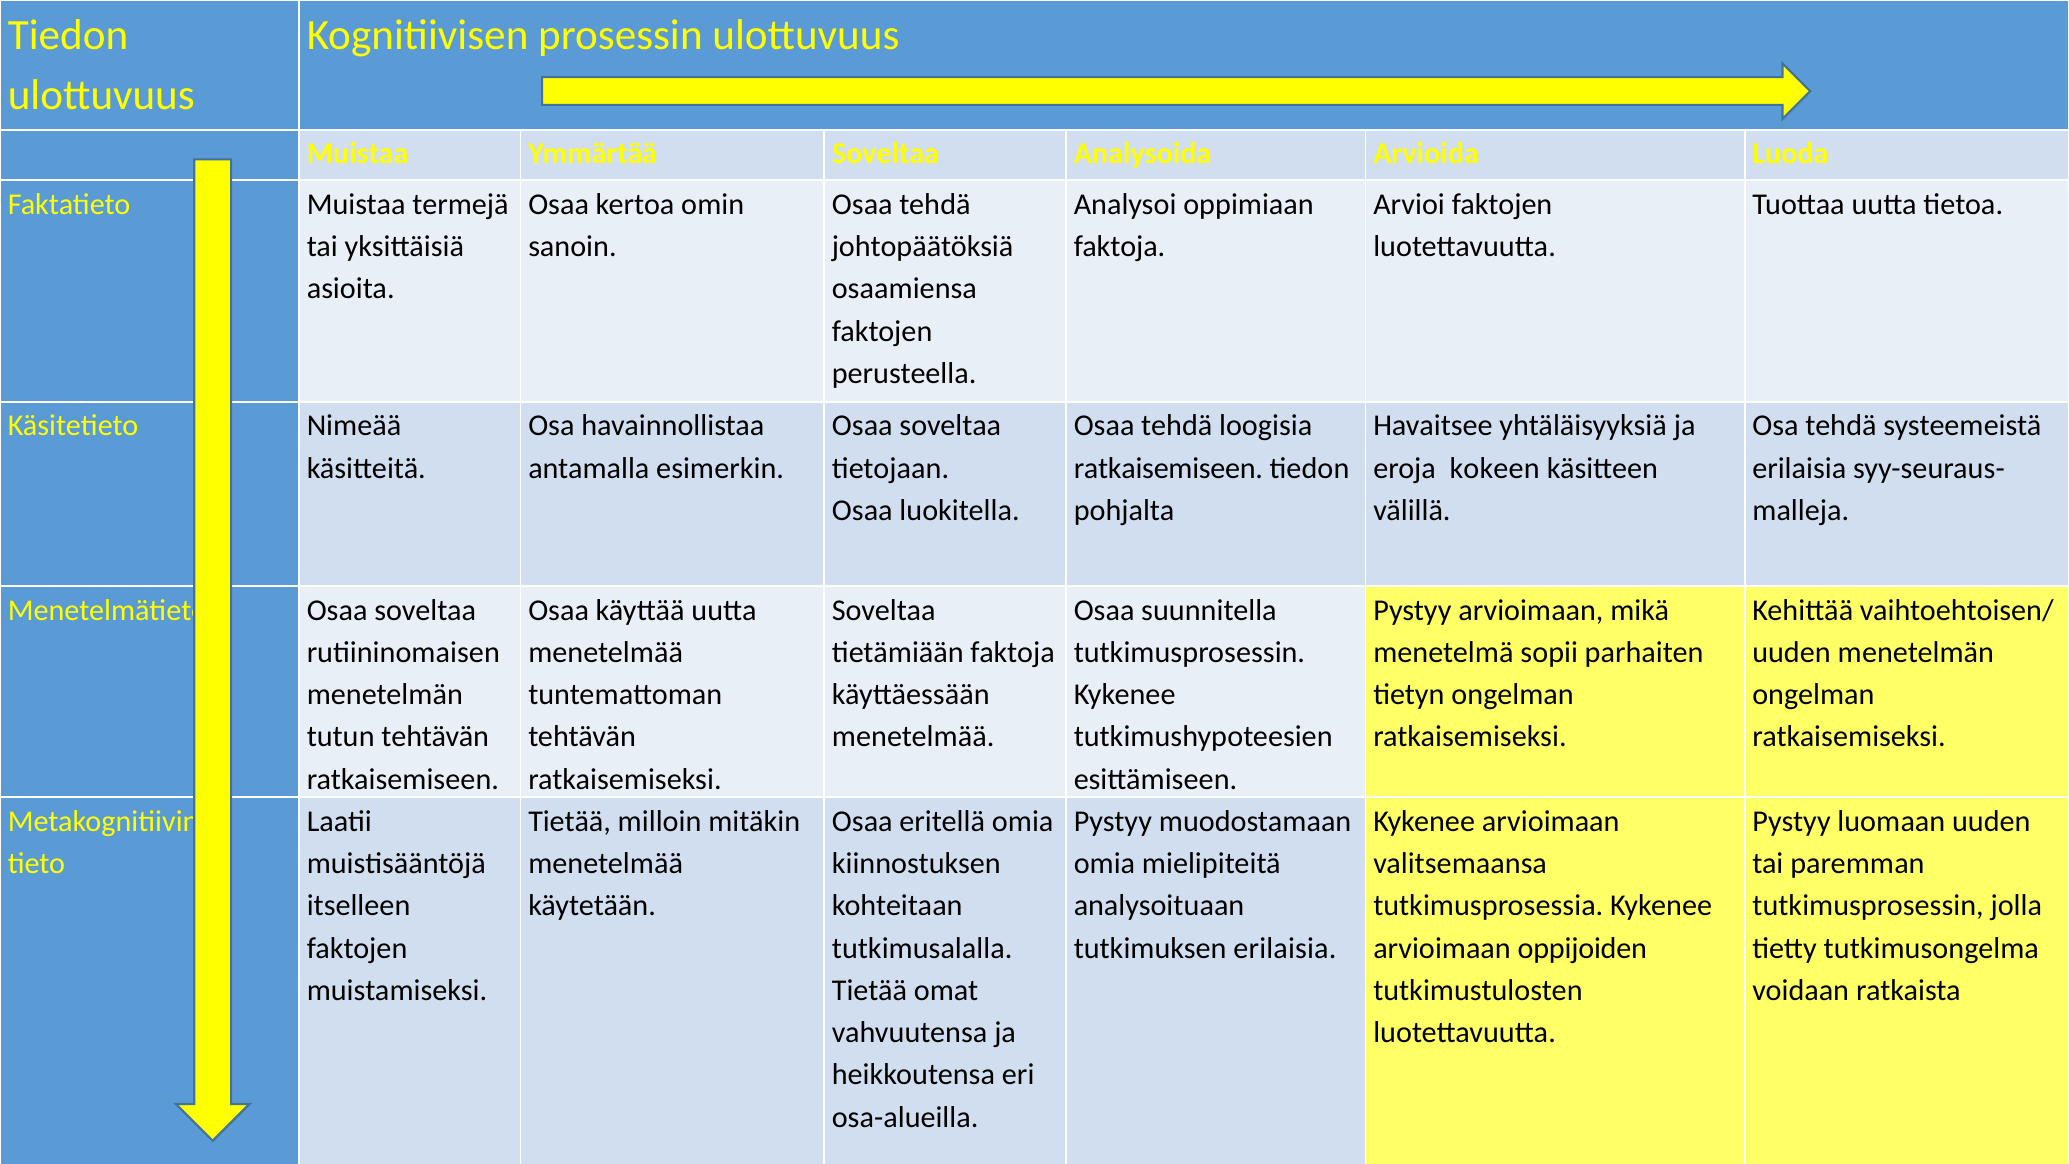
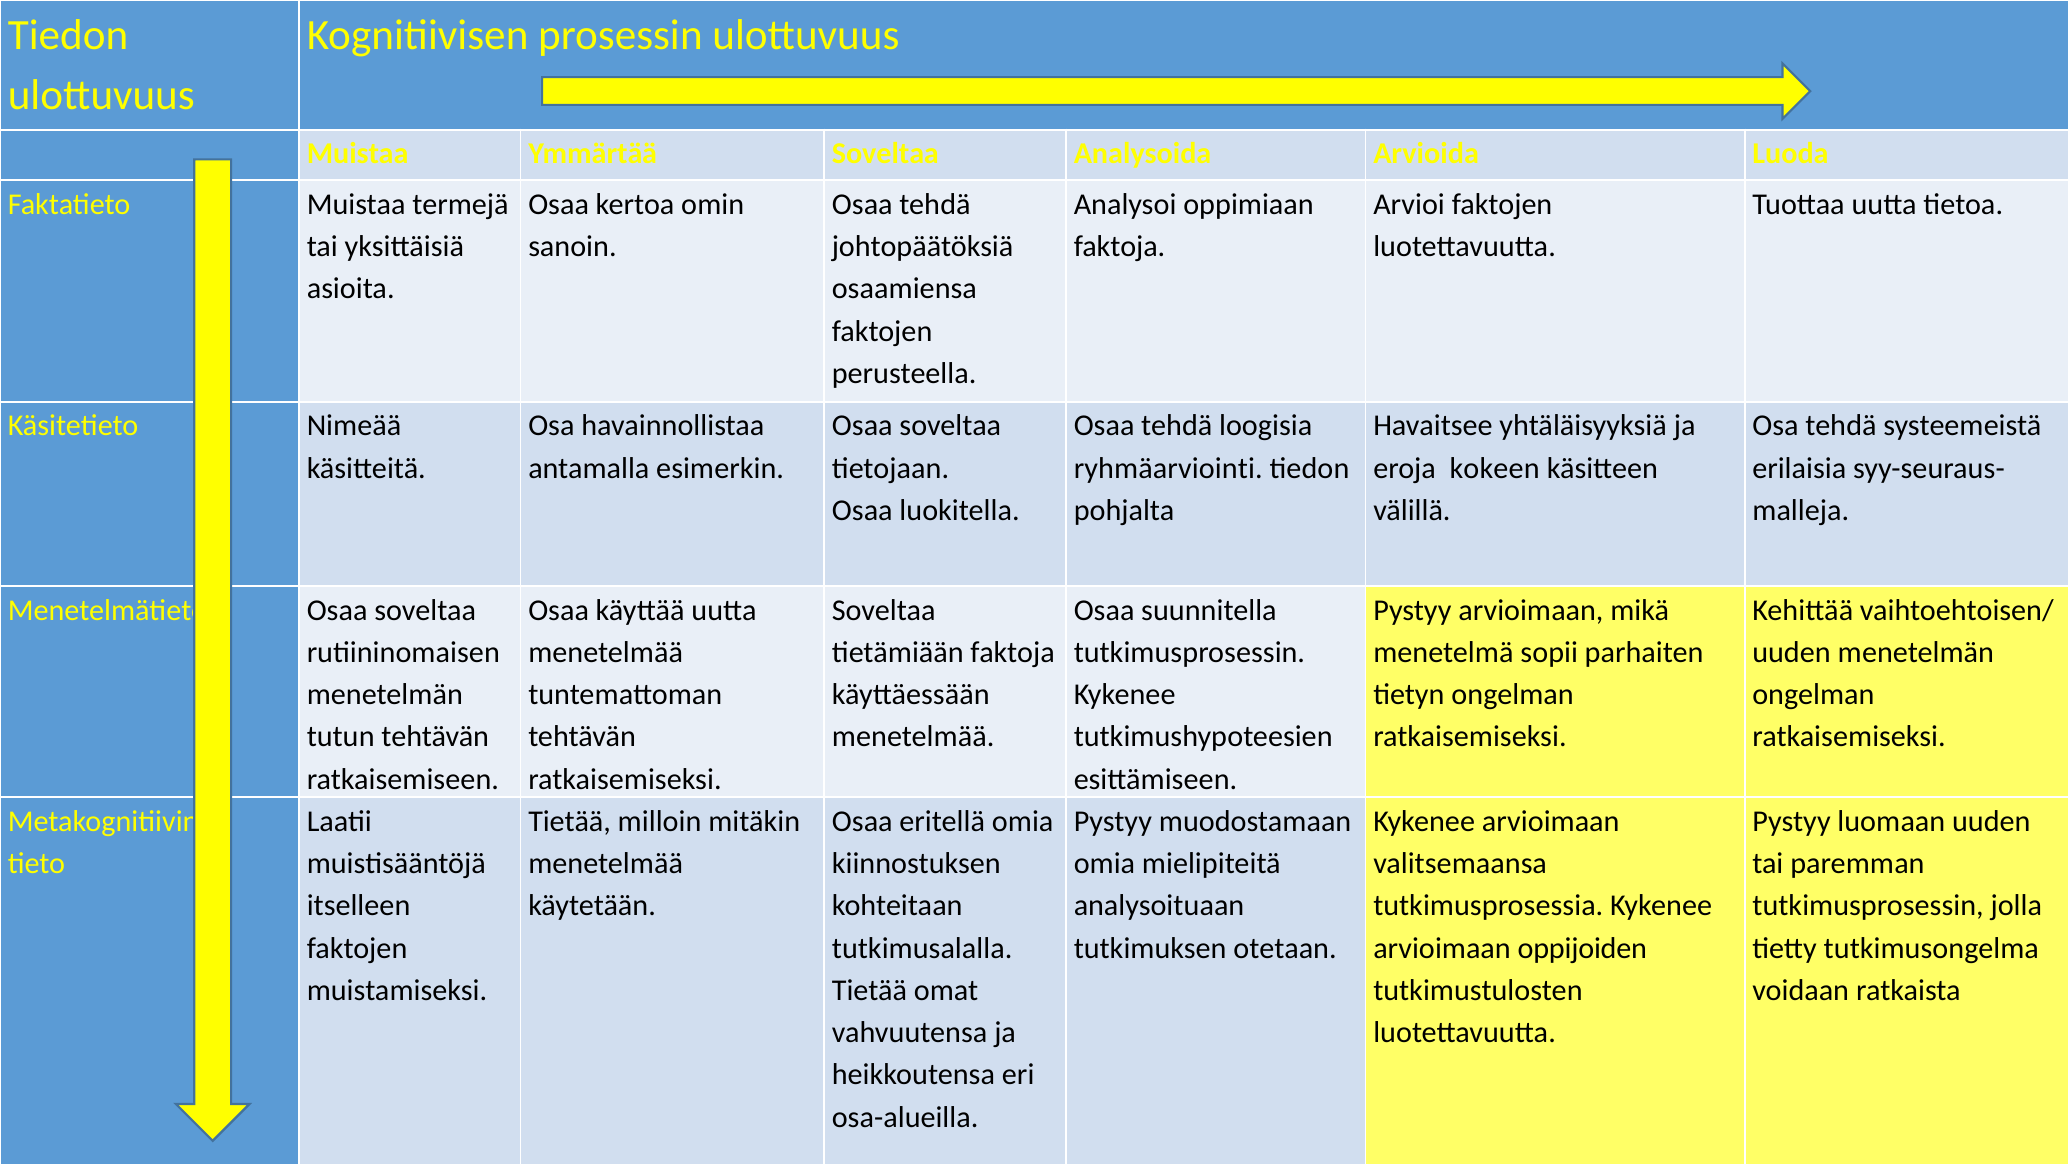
ratkaisemiseen at (1168, 468): ratkaisemiseen -> ryhmäarviointi
tutkimuksen erilaisia: erilaisia -> otetaan
